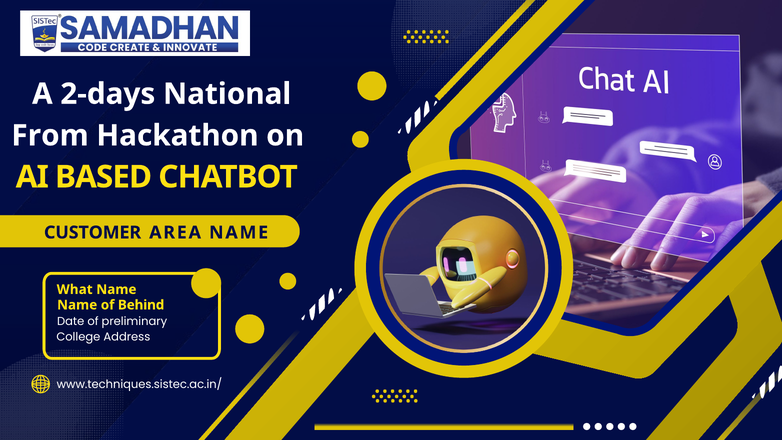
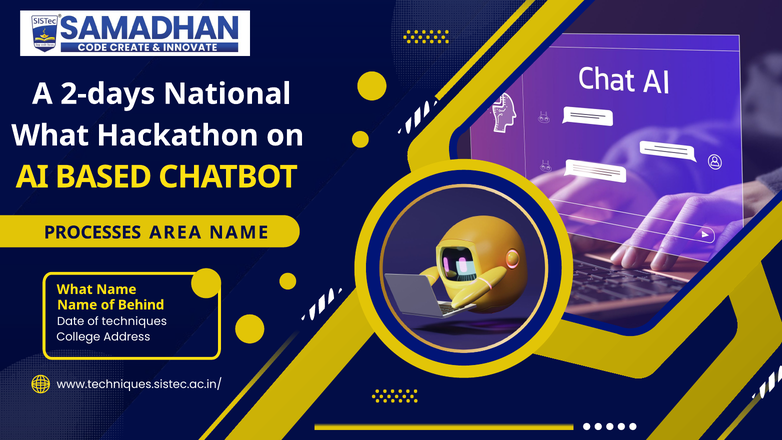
From at (50, 136): From -> What
CUSTOMER: CUSTOMER -> PROCESSES
preliminary: preliminary -> techniques
